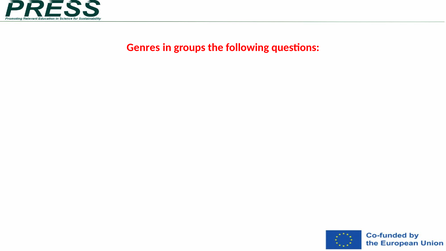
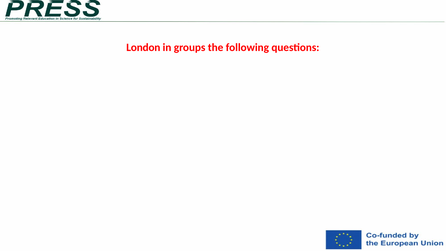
Genres: Genres -> London
